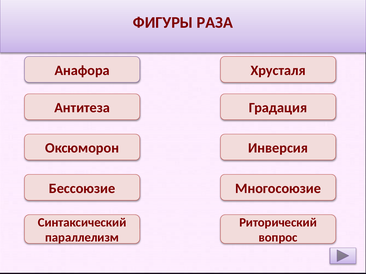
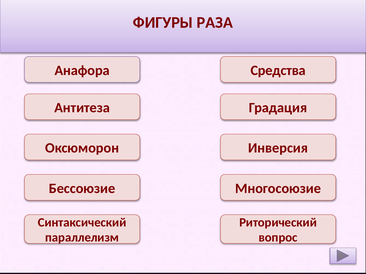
Хрусталя: Хрусталя -> Средства
